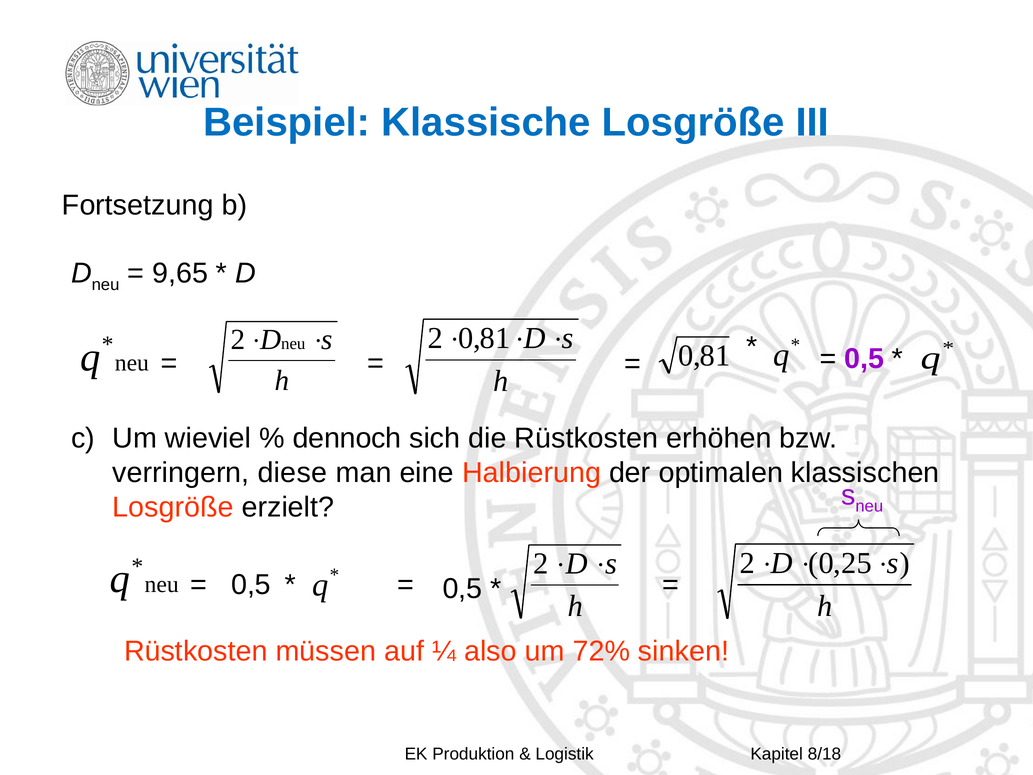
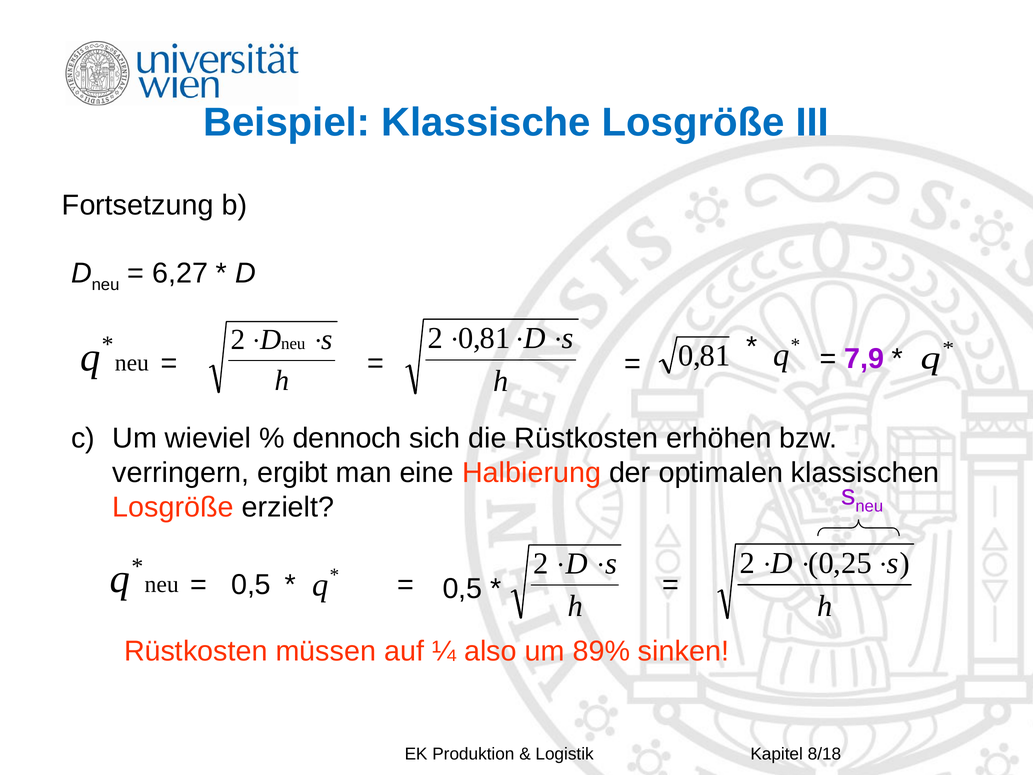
9,65: 9,65 -> 6,27
0,5 at (864, 359): 0,5 -> 7,9
diese: diese -> ergibt
72%: 72% -> 89%
